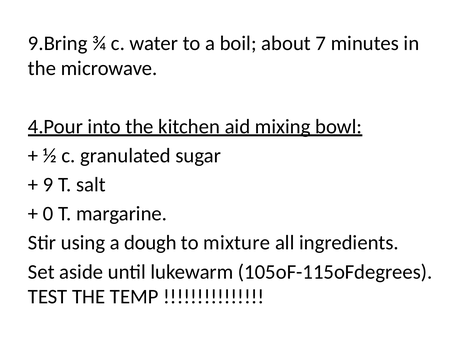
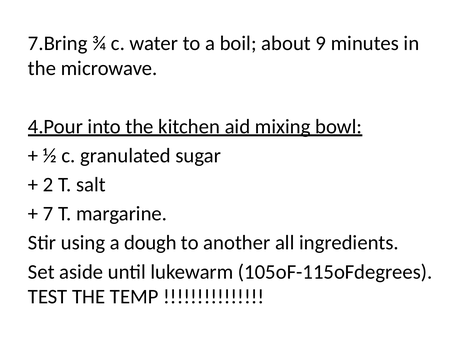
9.Bring: 9.Bring -> 7.Bring
7: 7 -> 9
9: 9 -> 2
0: 0 -> 7
mixture: mixture -> another
